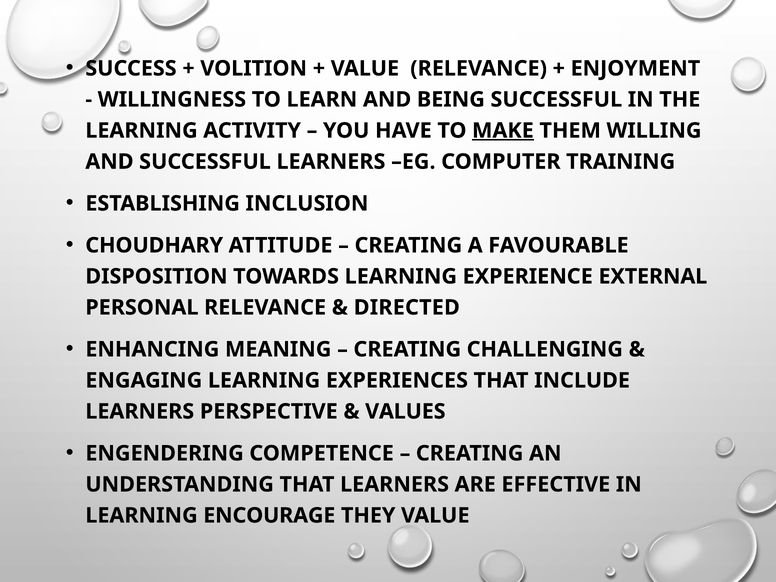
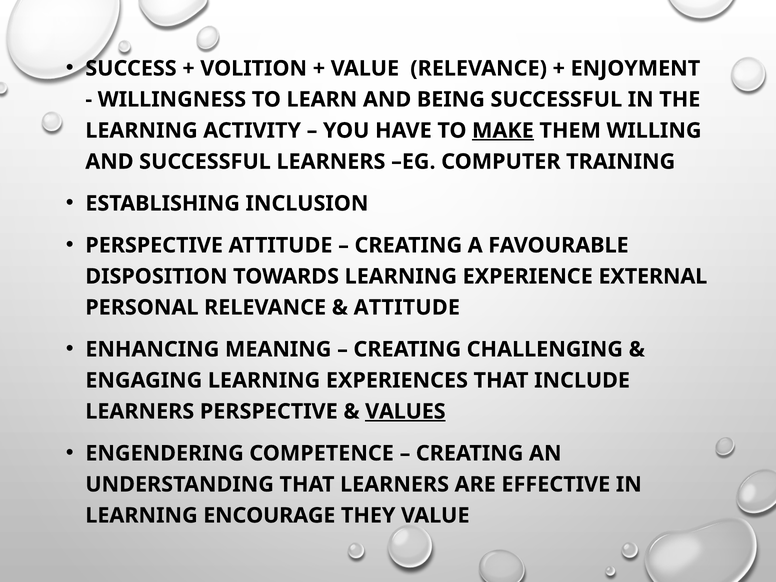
CHOUDHARY at (154, 245): CHOUDHARY -> PERSPECTIVE
DIRECTED at (407, 307): DIRECTED -> ATTITUDE
VALUES underline: none -> present
